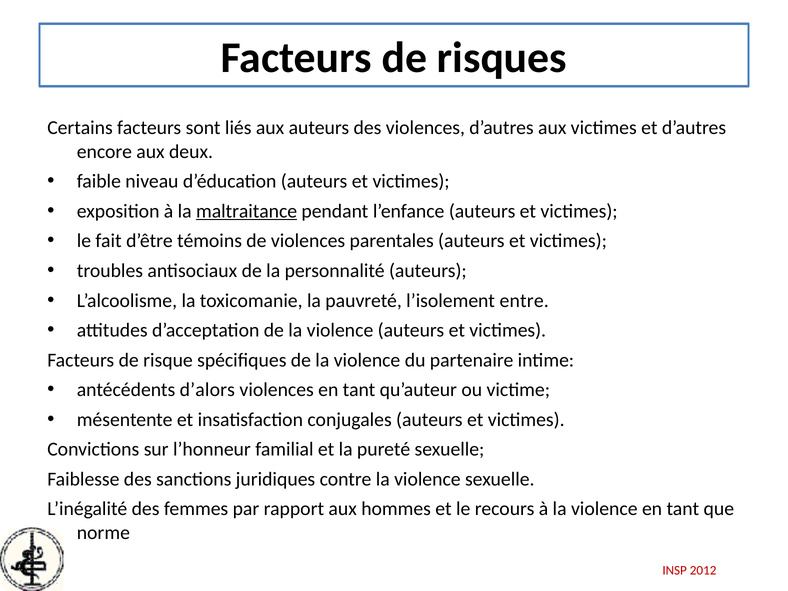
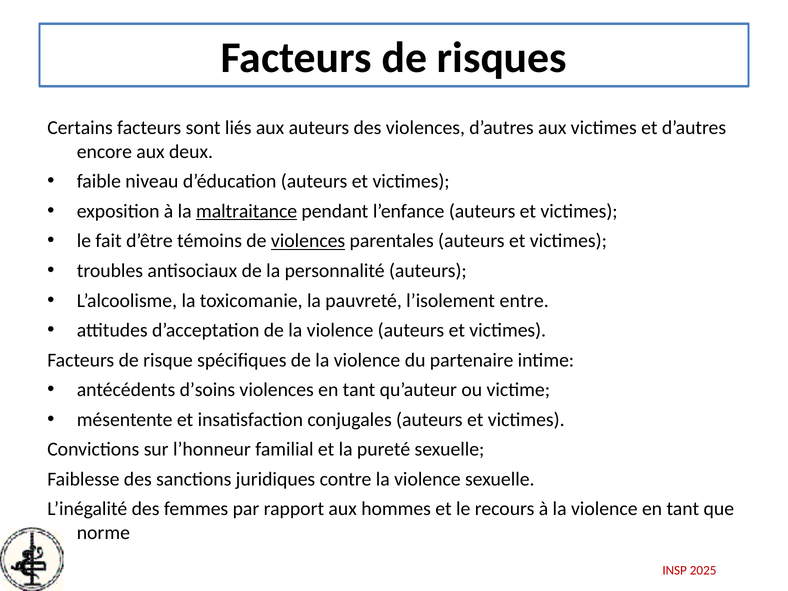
violences at (308, 241) underline: none -> present
d’alors: d’alors -> d’soins
2012: 2012 -> 2025
